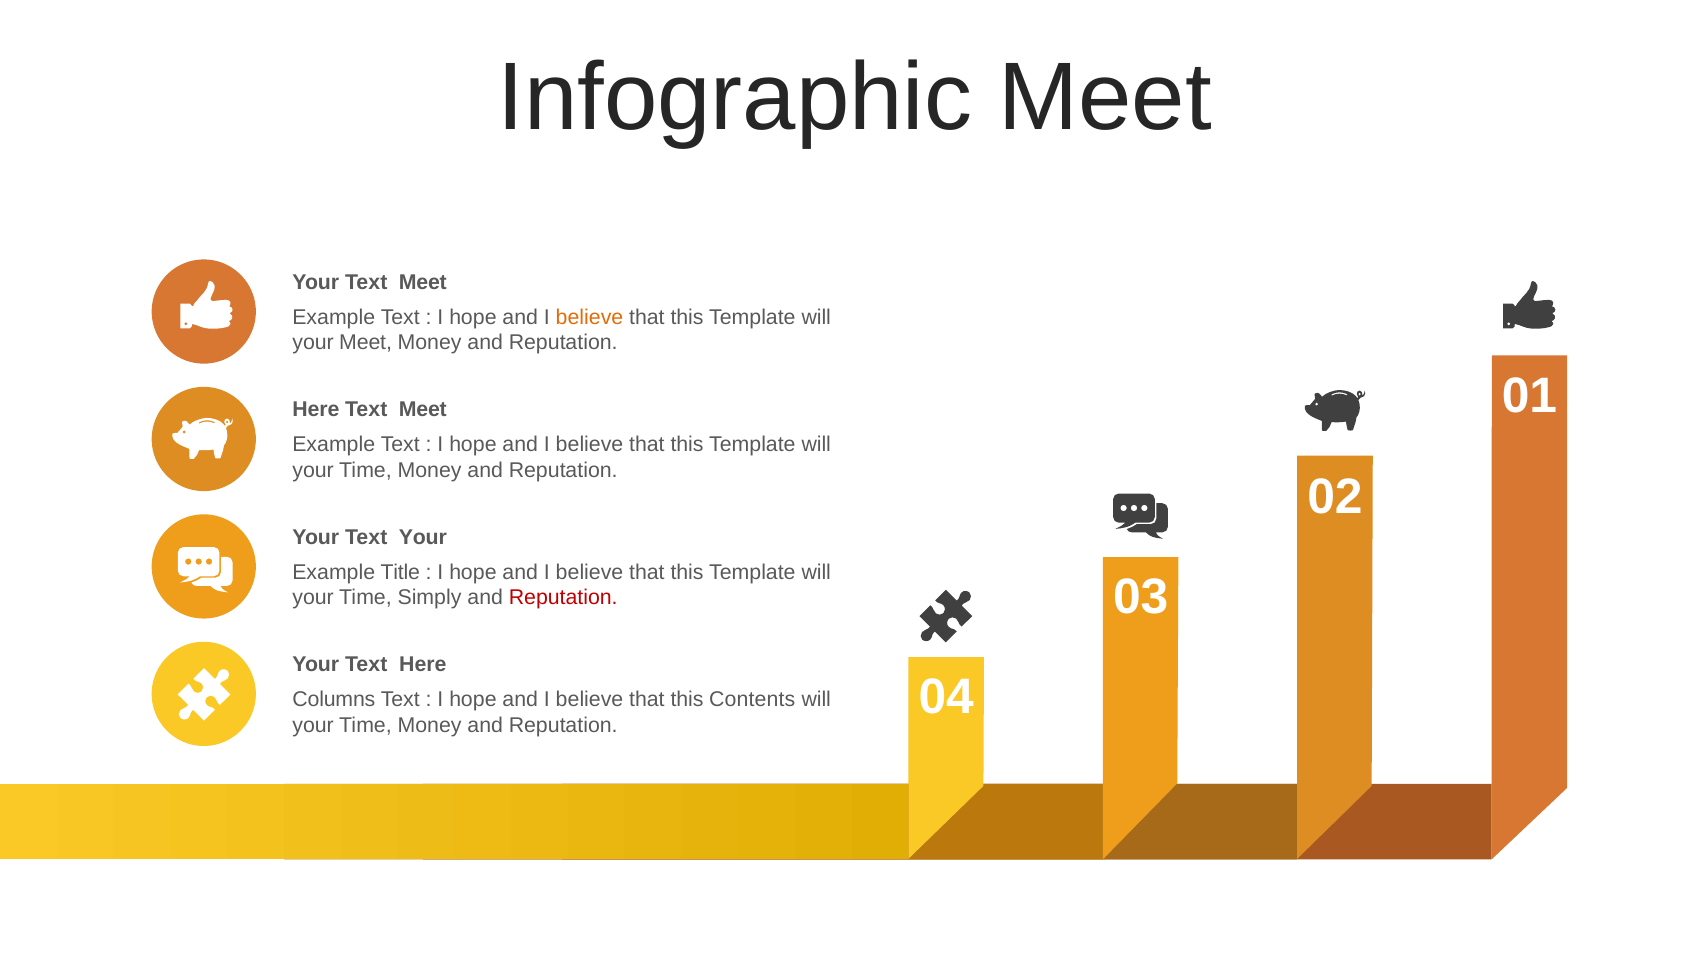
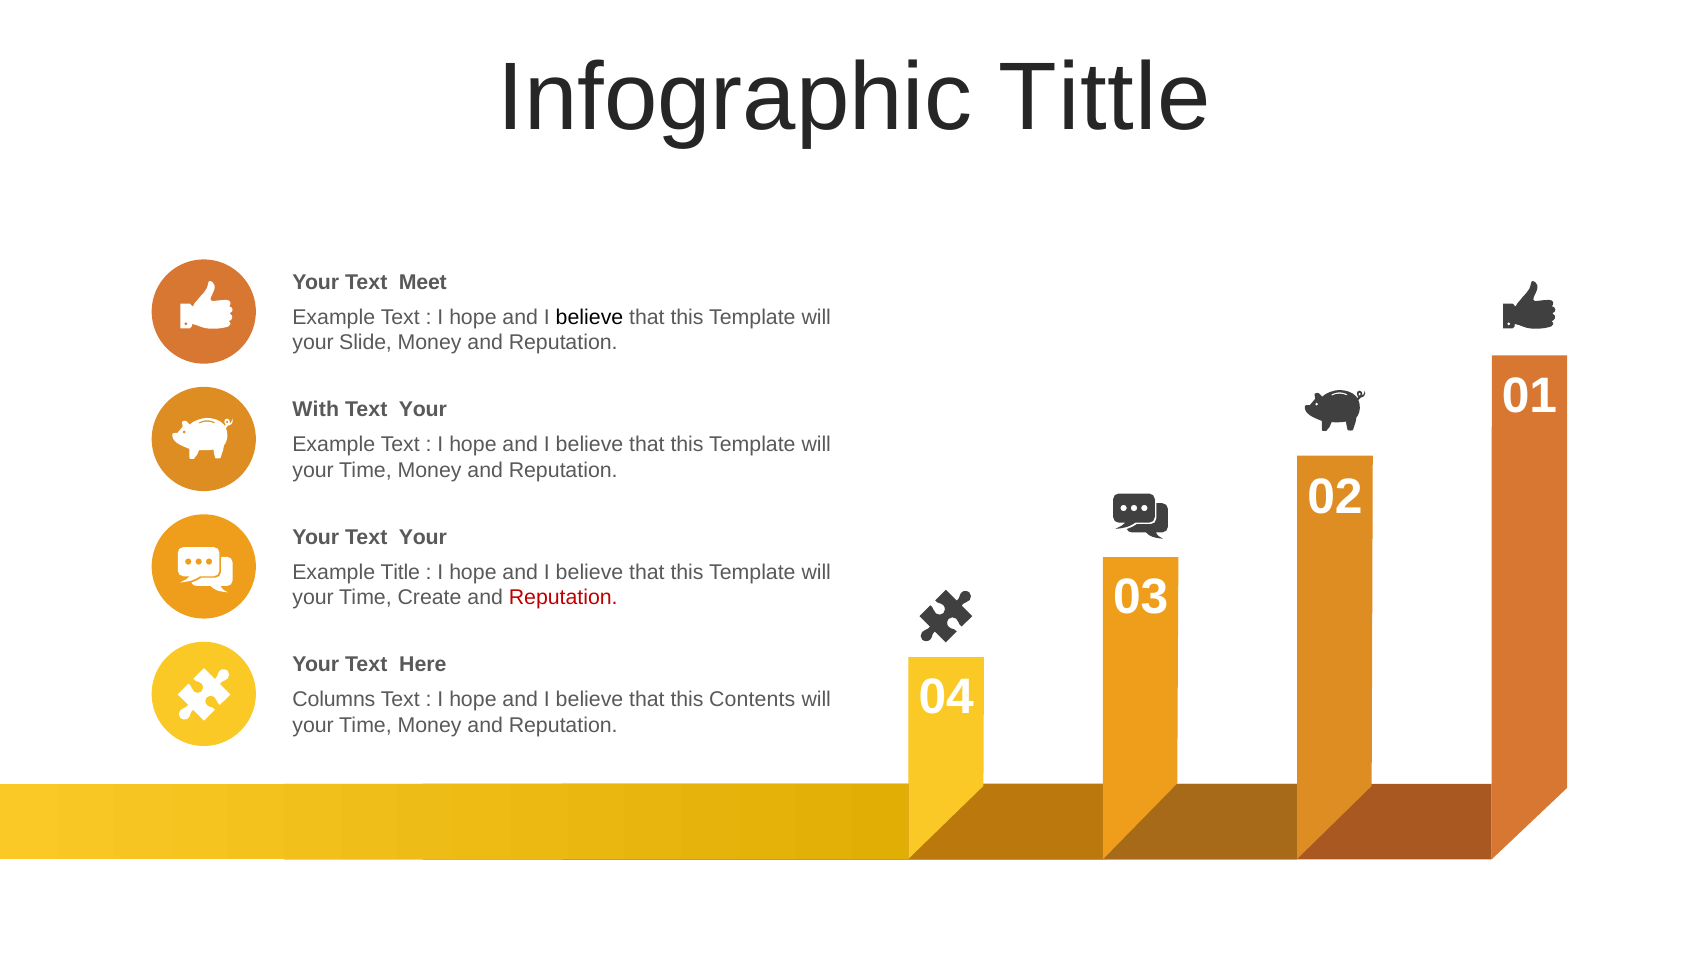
Infographic Meet: Meet -> Tittle
believe at (589, 317) colour: orange -> black
your Meet: Meet -> Slide
Here at (316, 410): Here -> With
Meet at (423, 410): Meet -> Your
Simply: Simply -> Create
